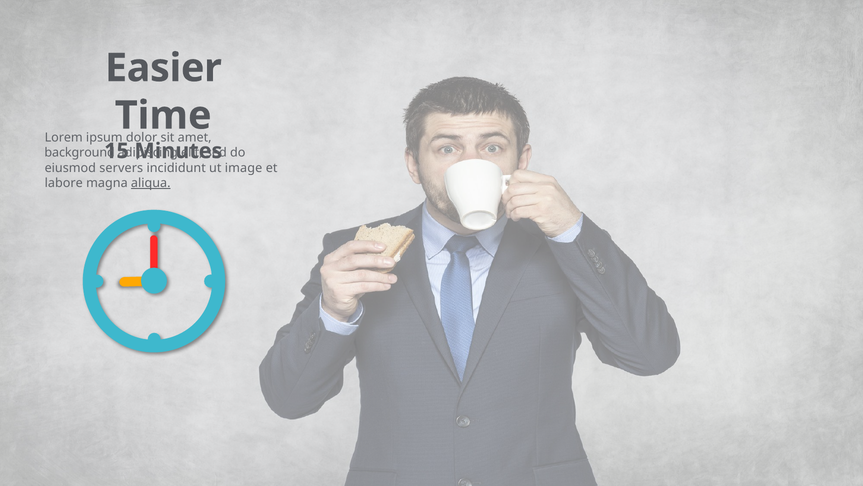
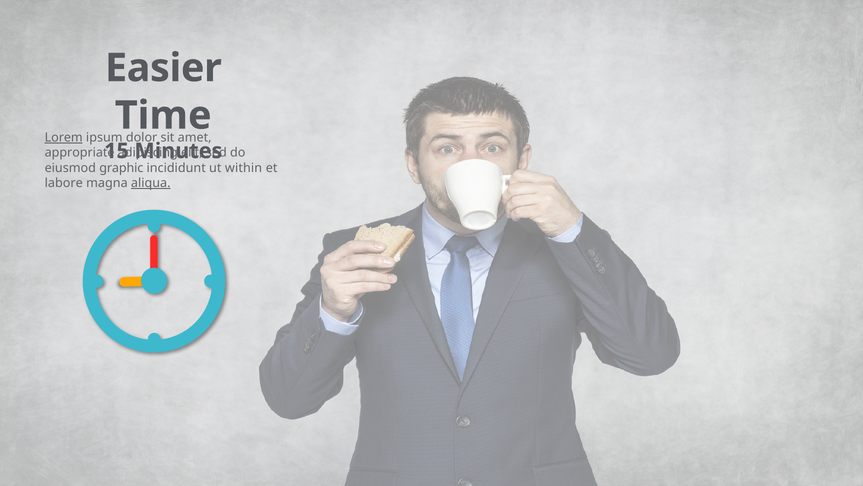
Lorem underline: none -> present
background: background -> appropriate
servers: servers -> graphic
image: image -> within
